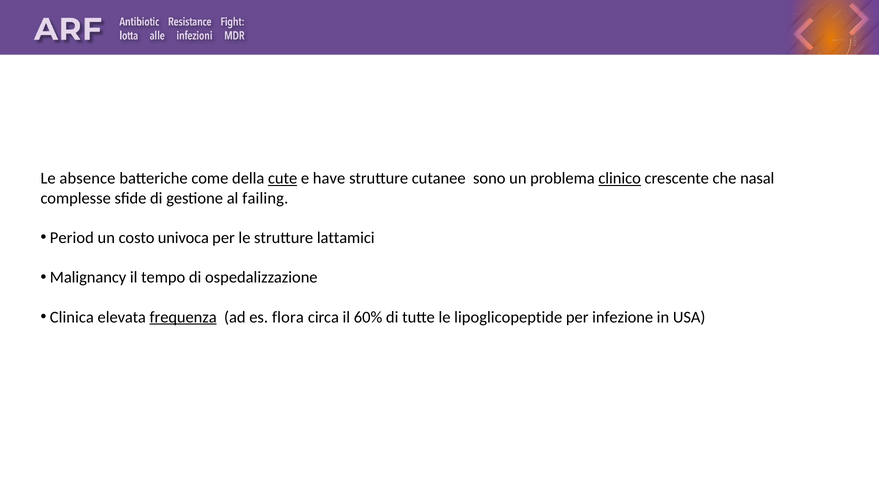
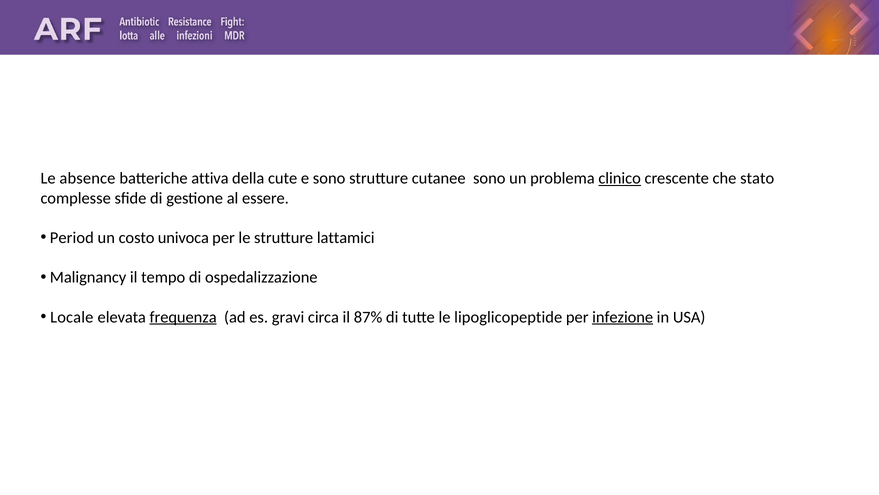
come: come -> attiva
cute underline: present -> none
e have: have -> sono
nasal: nasal -> stato
failing: failing -> essere
Clinica: Clinica -> Locale
flora: flora -> gravi
60%: 60% -> 87%
infezione underline: none -> present
